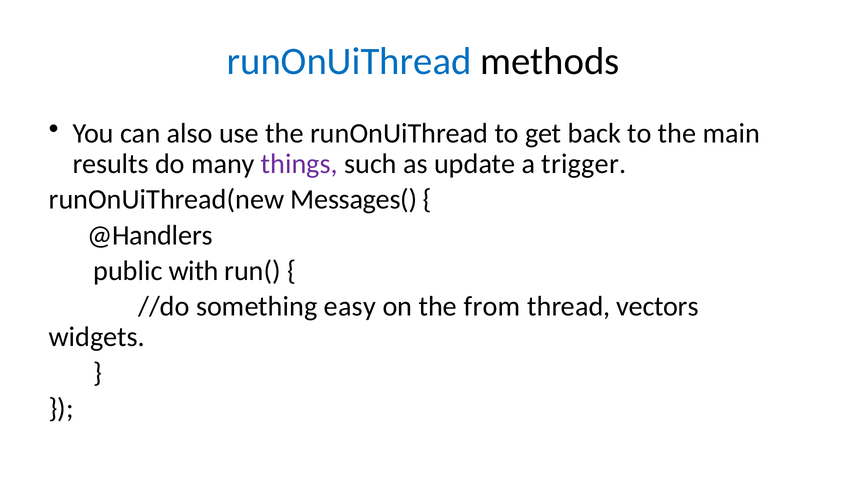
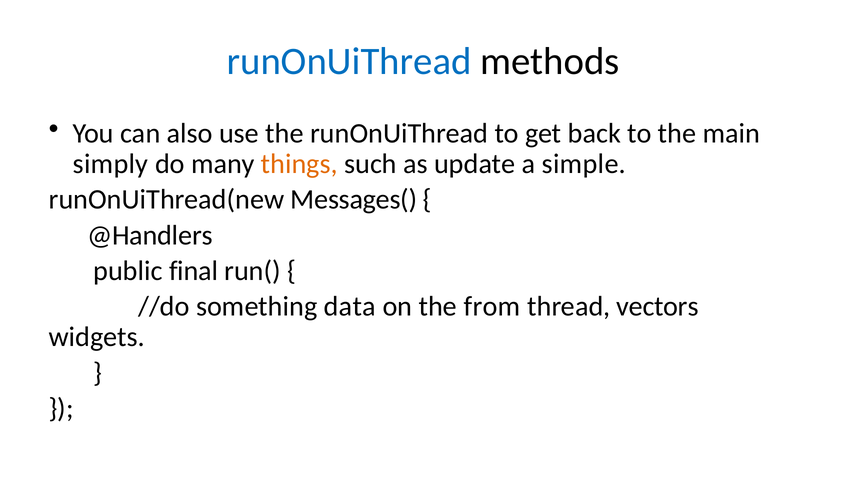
results: results -> simply
things colour: purple -> orange
trigger: trigger -> simple
with: with -> final
easy: easy -> data
